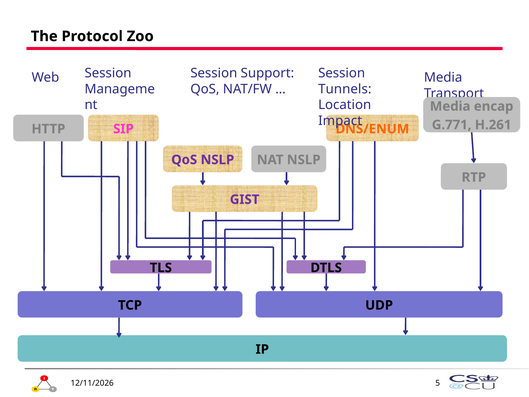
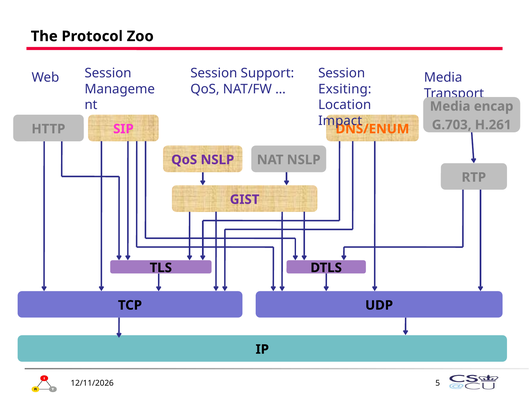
Tunnels: Tunnels -> Exsiting
G.771: G.771 -> G.703
